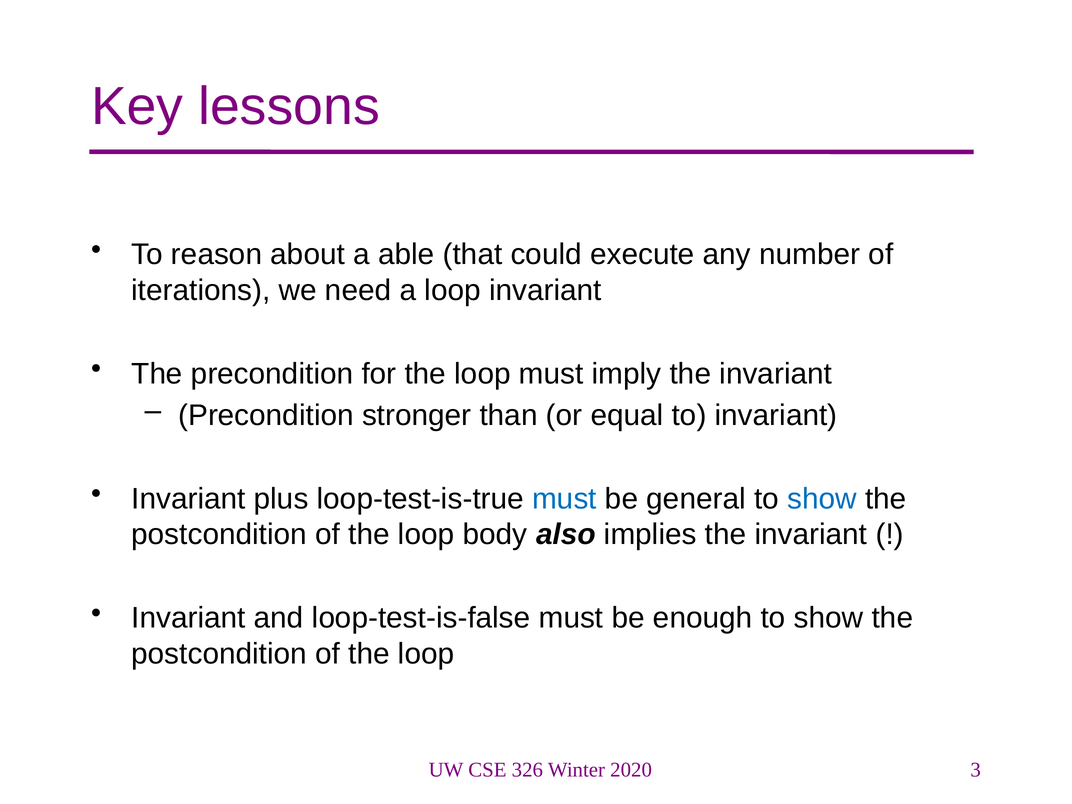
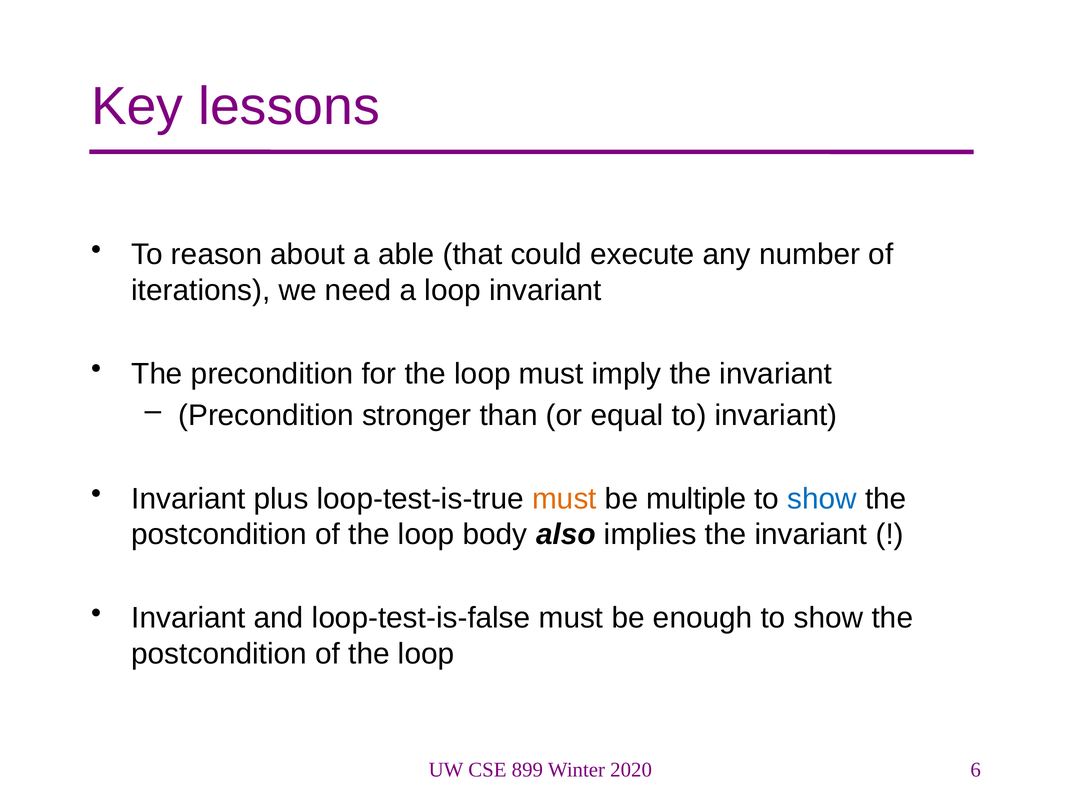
must at (564, 499) colour: blue -> orange
general: general -> multiple
326: 326 -> 899
3: 3 -> 6
